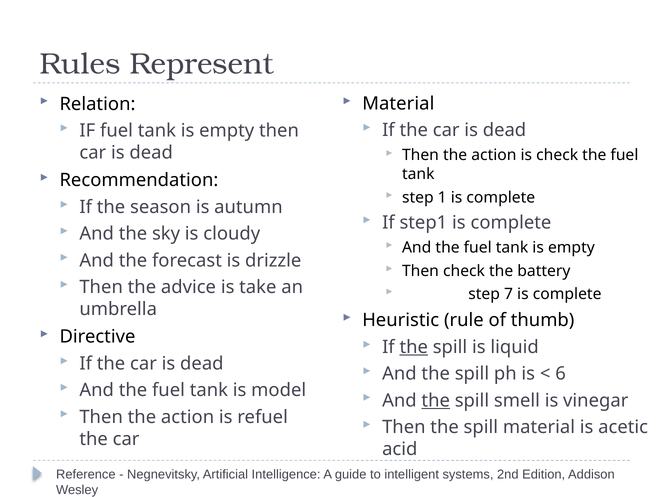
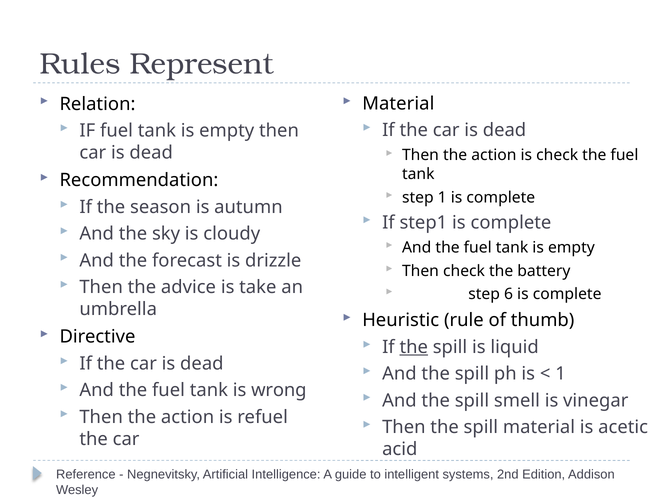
7: 7 -> 6
6 at (561, 374): 6 -> 1
model: model -> wrong
the at (436, 401) underline: present -> none
